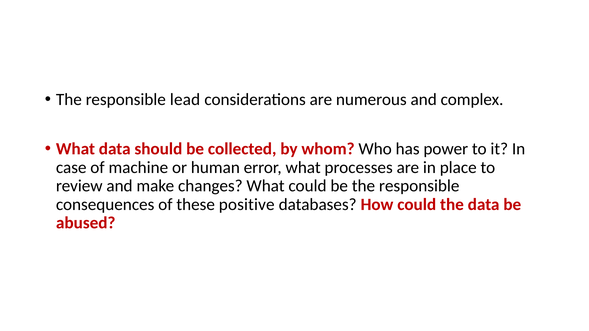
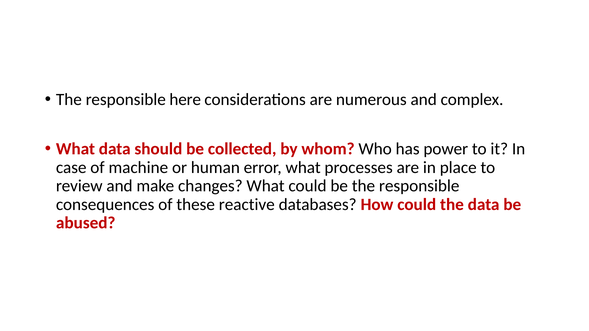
lead: lead -> here
positive: positive -> reactive
